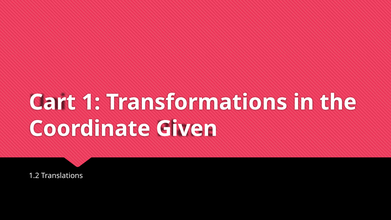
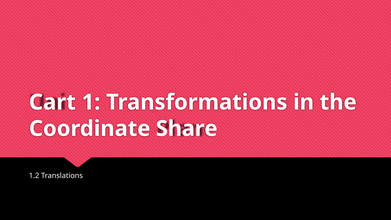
Given: Given -> Share
